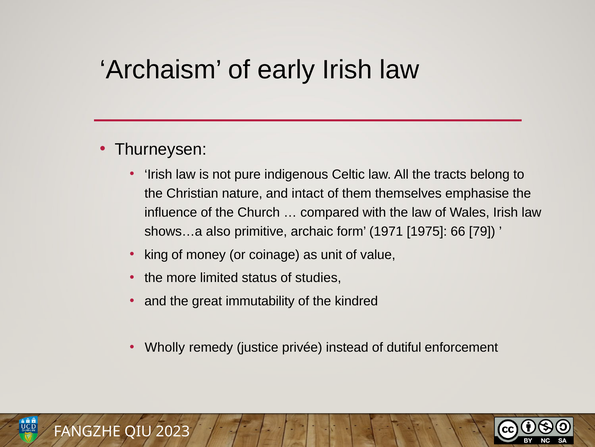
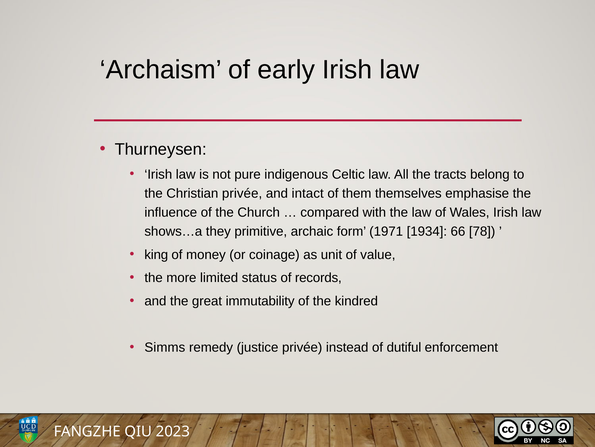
Christian nature: nature -> privée
also: also -> they
1975: 1975 -> 1934
79: 79 -> 78
studies: studies -> records
Wholly: Wholly -> Simms
